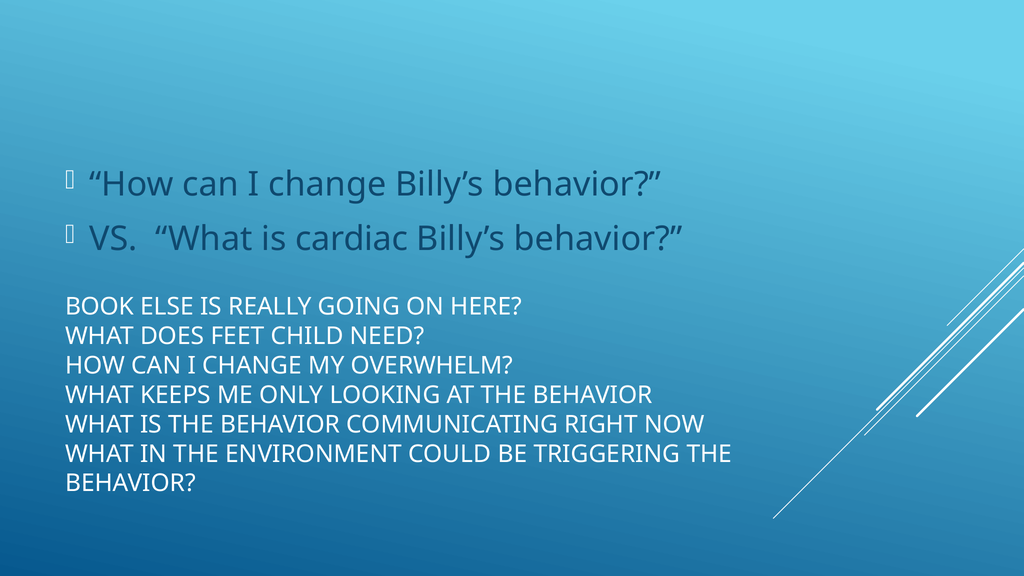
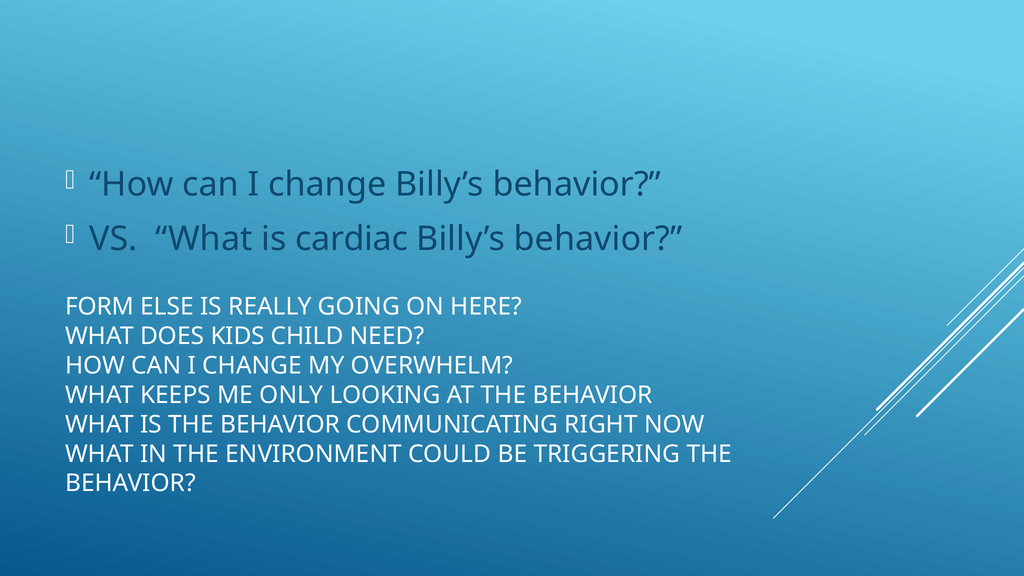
BOOK: BOOK -> FORM
FEET: FEET -> KIDS
